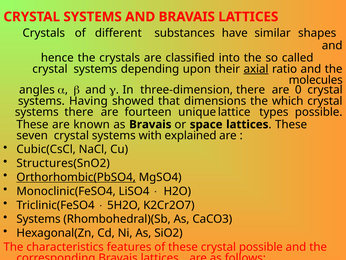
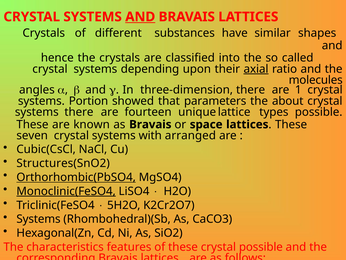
AND at (140, 17) underline: none -> present
0: 0 -> 1
Having: Having -> Portion
dimensions: dimensions -> parameters
which: which -> about
explained: explained -> arranged
Monoclinic(FeSO4 underline: none -> present
